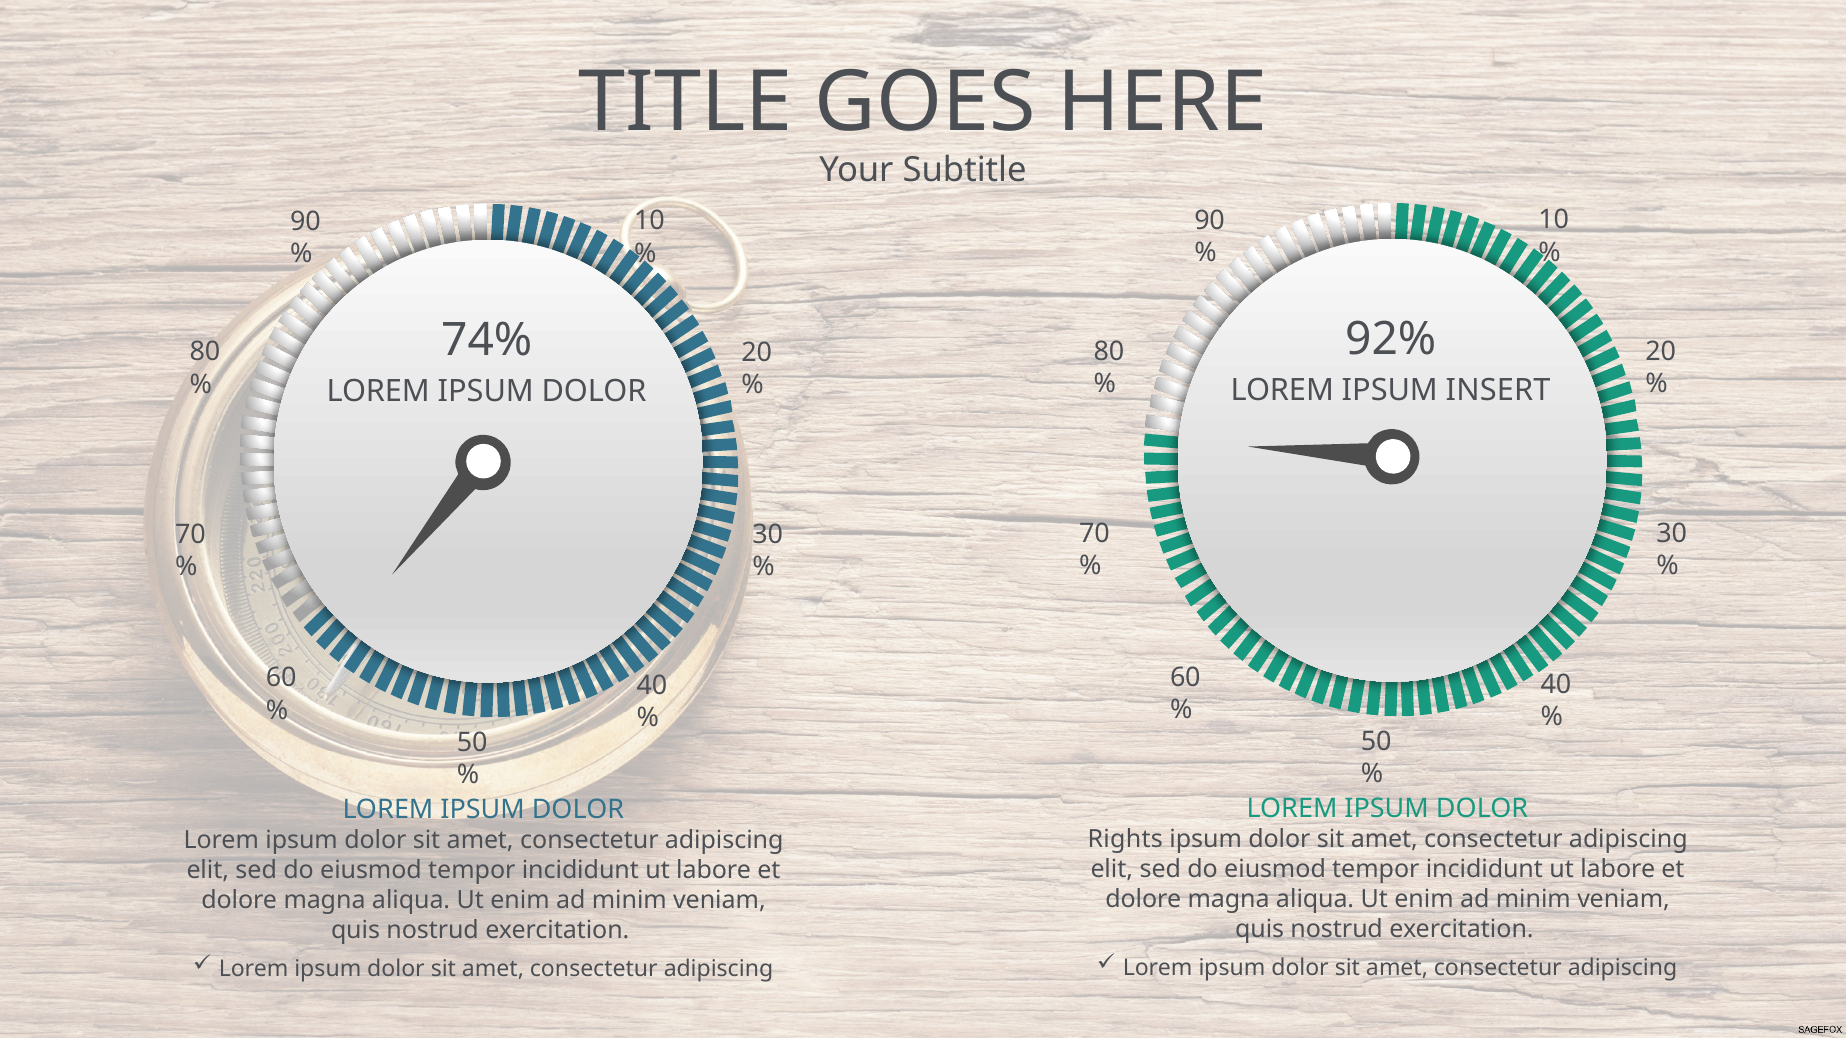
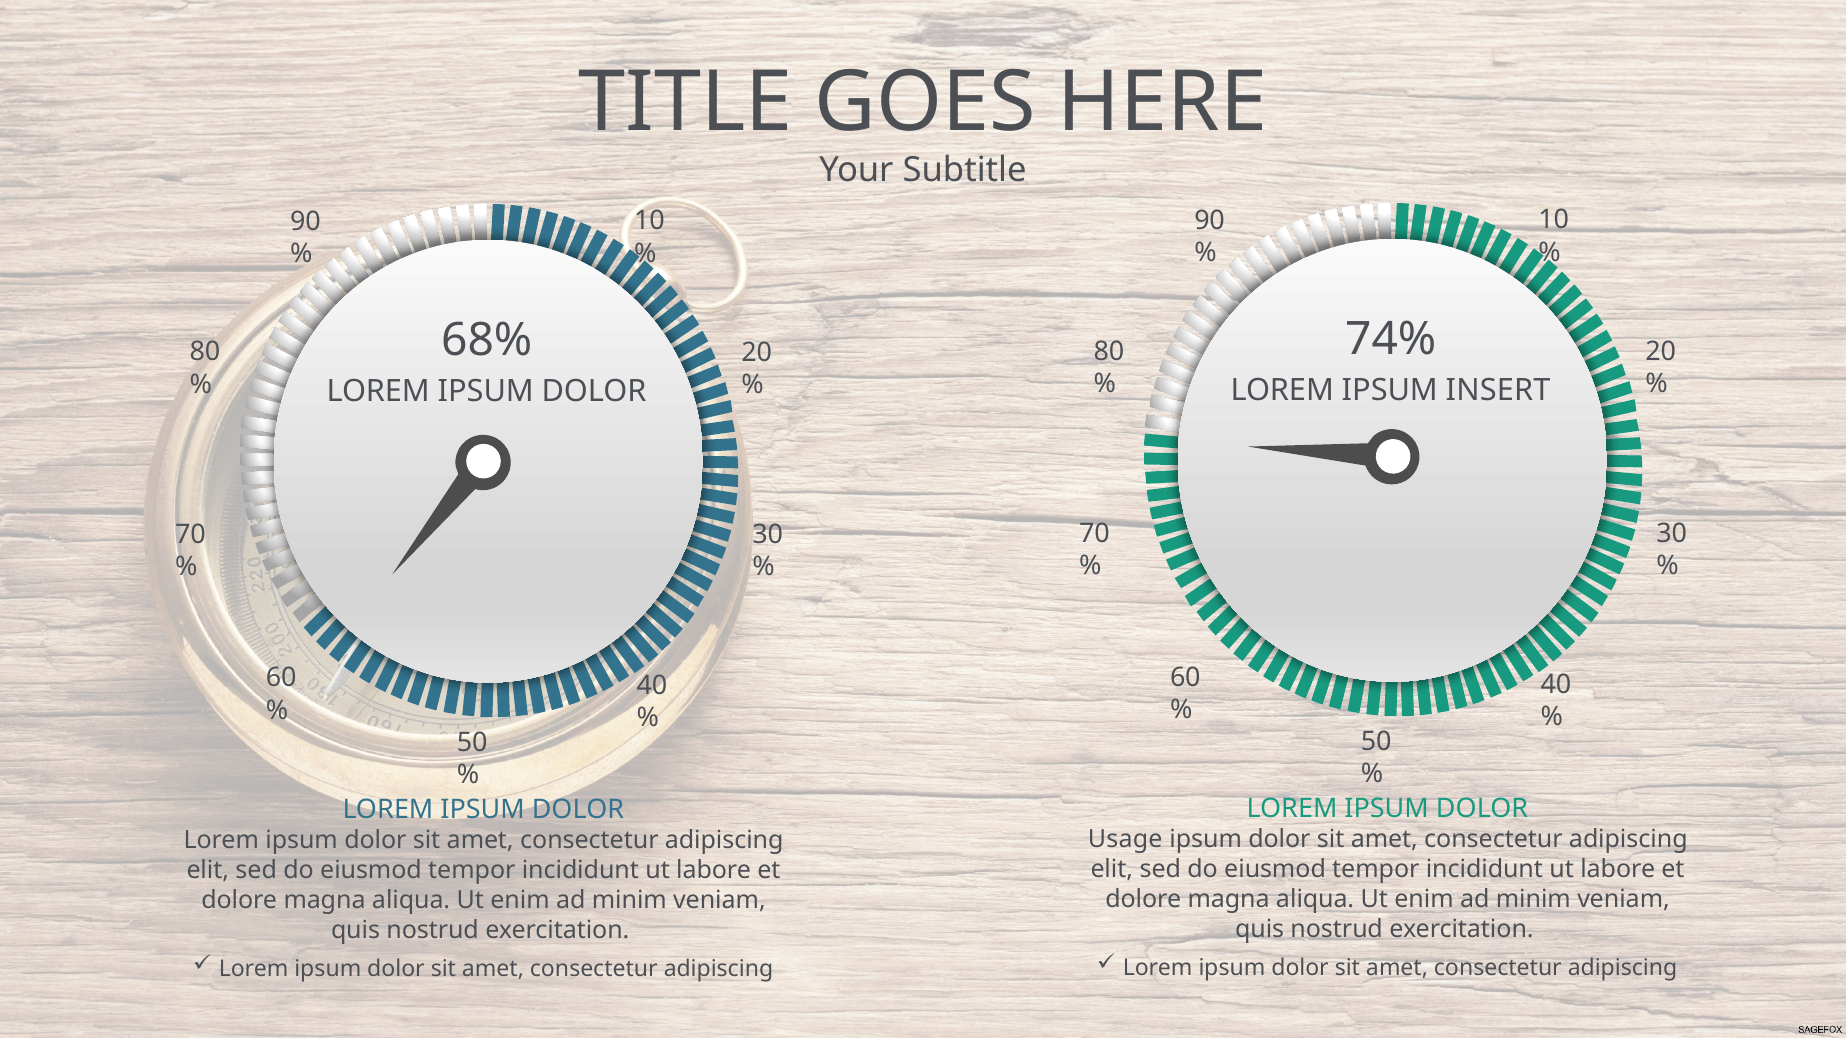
92%: 92% -> 74%
74%: 74% -> 68%
Rights: Rights -> Usage
